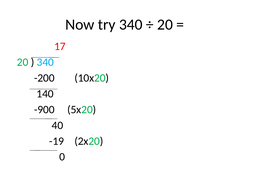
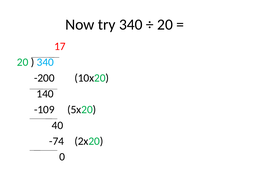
-900: -900 -> -109
-19: -19 -> -74
